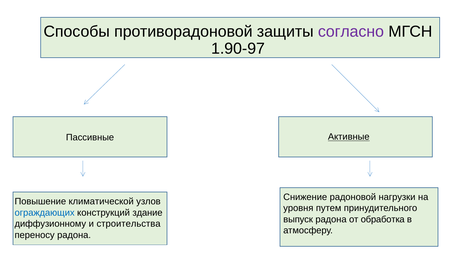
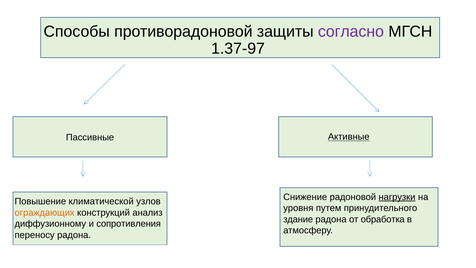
1.90-97: 1.90-97 -> 1.37-97
нагрузки underline: none -> present
ограждающих colour: blue -> orange
здание: здание -> анализ
выпуск: выпуск -> здание
строительства: строительства -> сопротивления
